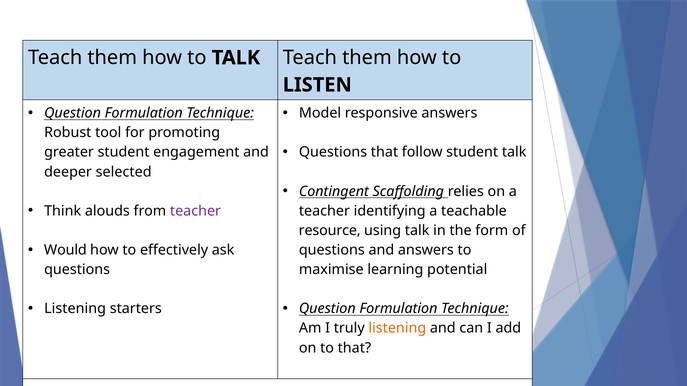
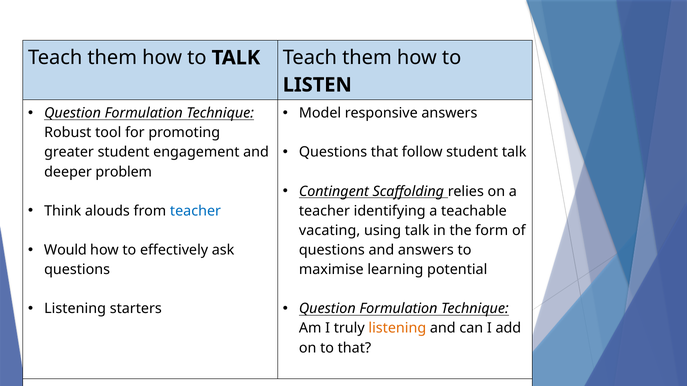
selected: selected -> problem
teacher at (195, 211) colour: purple -> blue
resource: resource -> vacating
